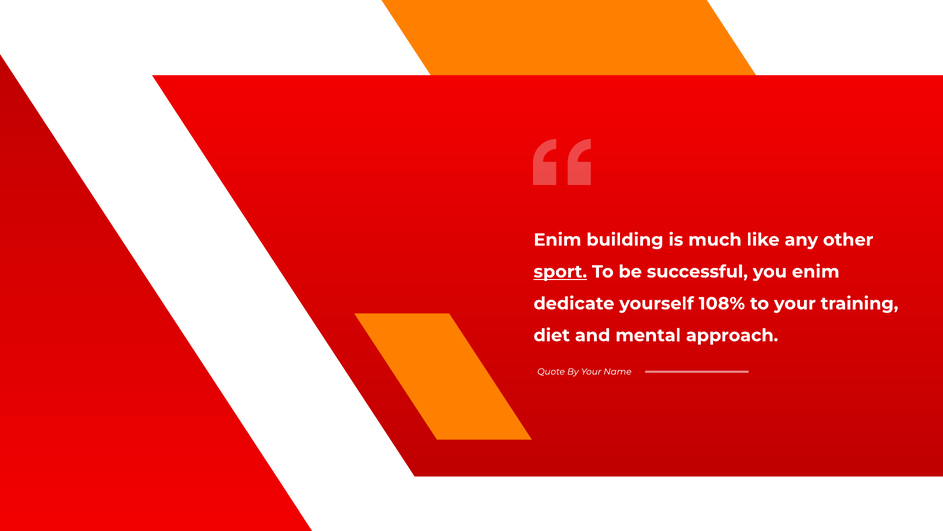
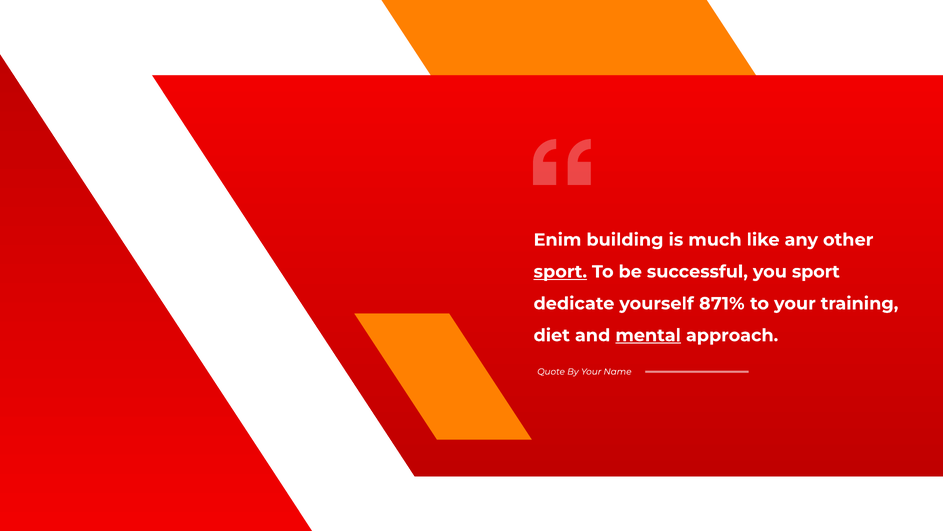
you enim: enim -> sport
108%: 108% -> 871%
mental underline: none -> present
